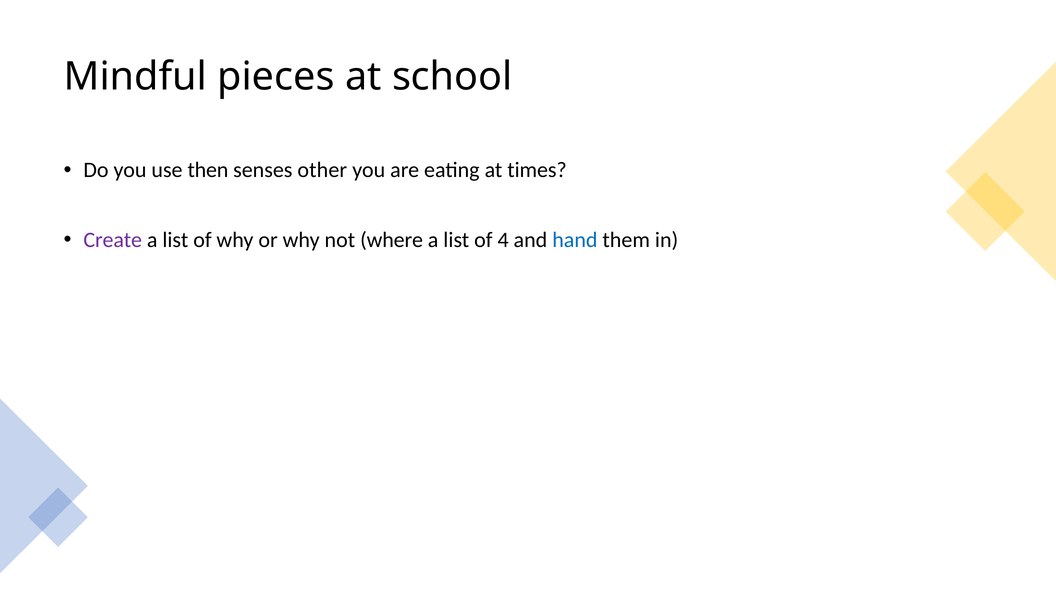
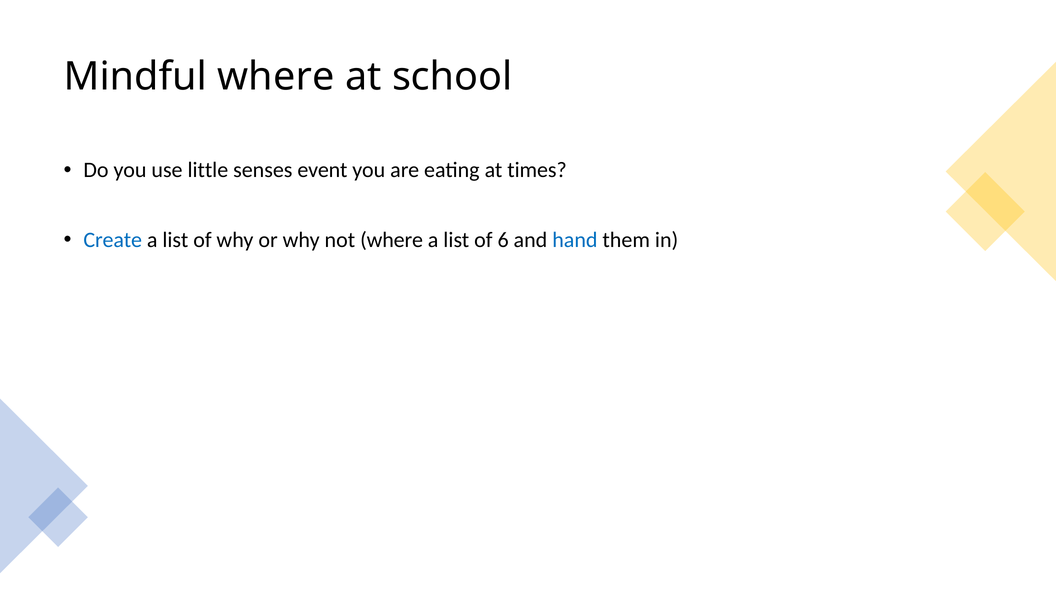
Mindful pieces: pieces -> where
then: then -> little
other: other -> event
Create colour: purple -> blue
4: 4 -> 6
